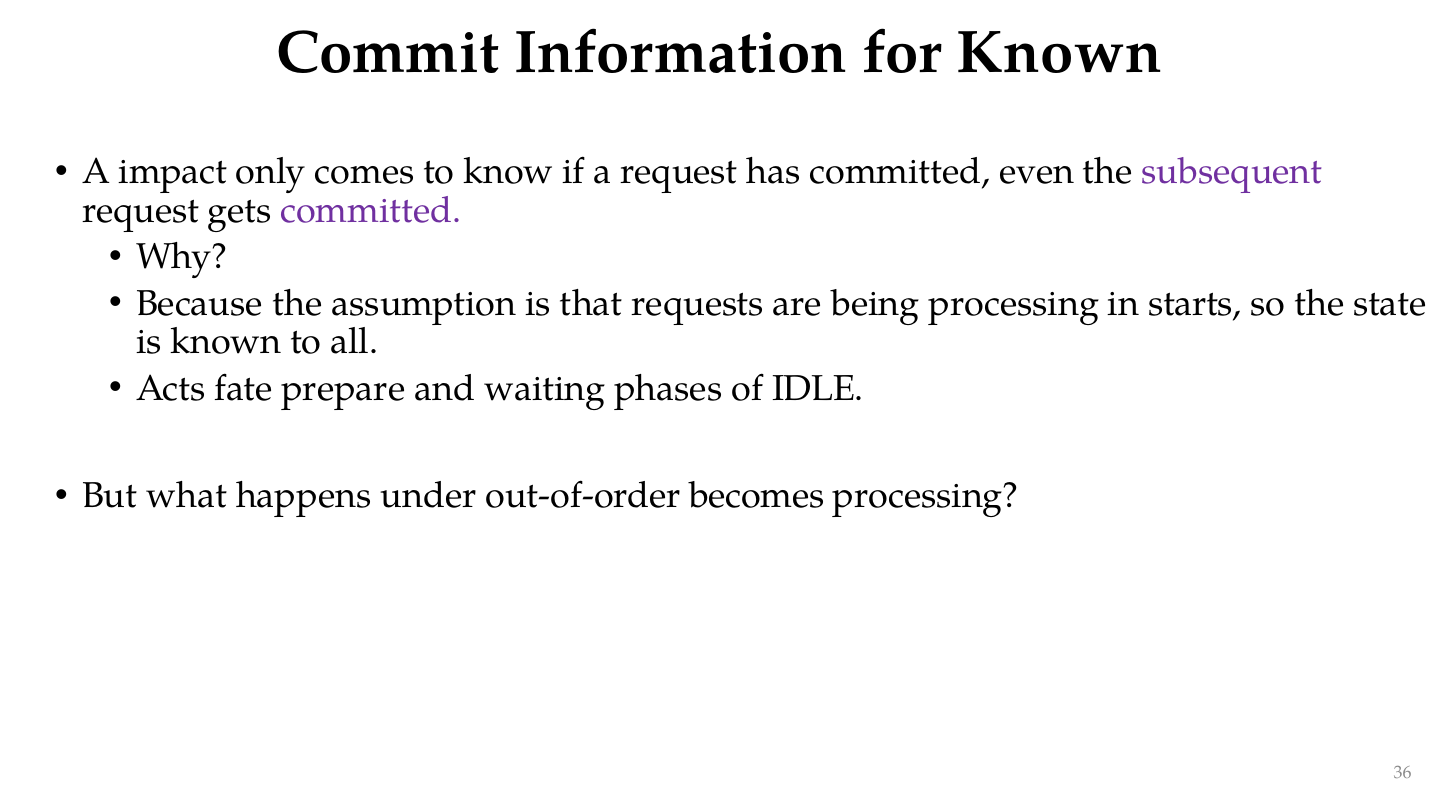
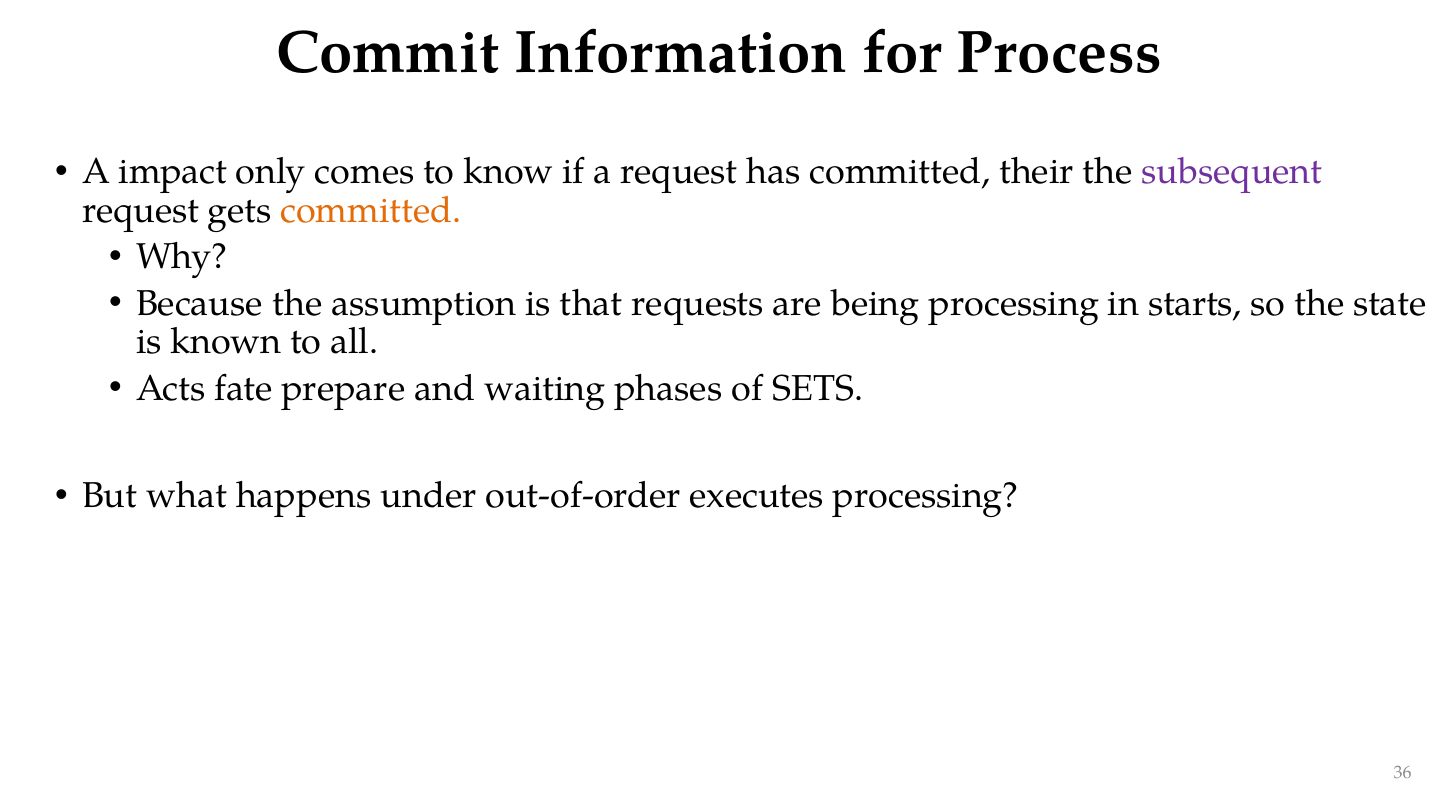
for Known: Known -> Process
even: even -> their
committed at (371, 211) colour: purple -> orange
IDLE: IDLE -> SETS
becomes: becomes -> executes
